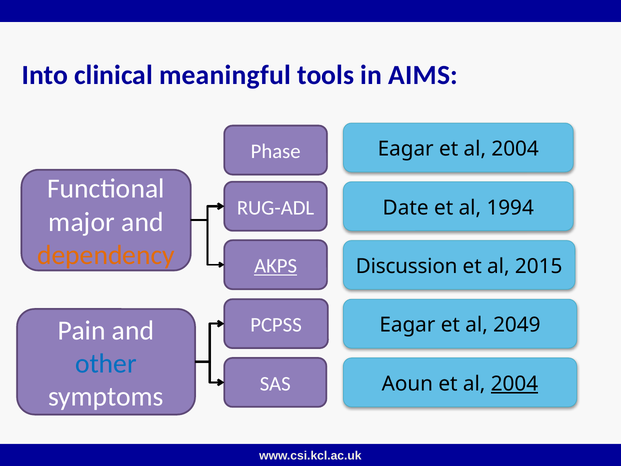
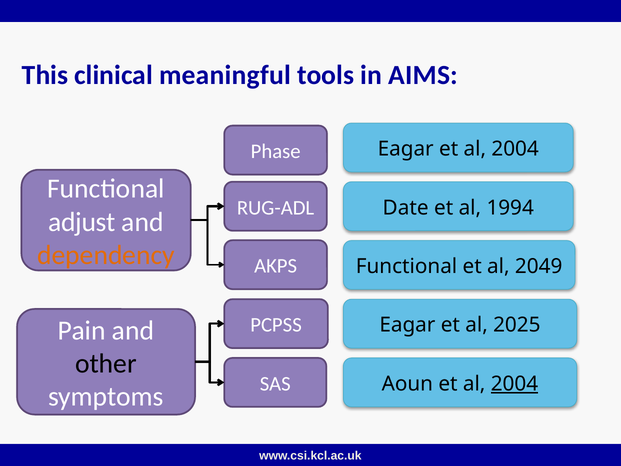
Into: Into -> This
major: major -> adjust
AKPS underline: present -> none
Discussion at (407, 266): Discussion -> Functional
2015: 2015 -> 2049
2049: 2049 -> 2025
other colour: blue -> black
